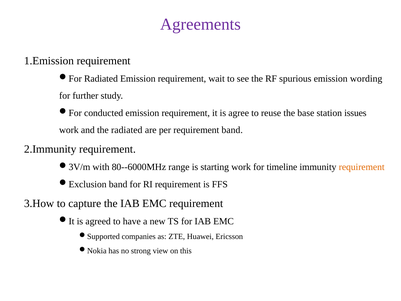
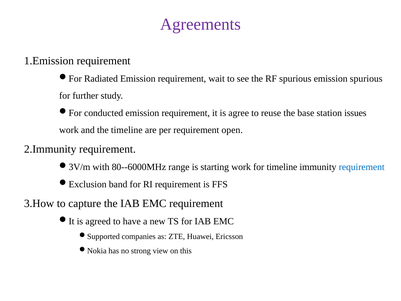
emission wording: wording -> spurious
the radiated: radiated -> timeline
requirement band: band -> open
requirement at (362, 167) colour: orange -> blue
